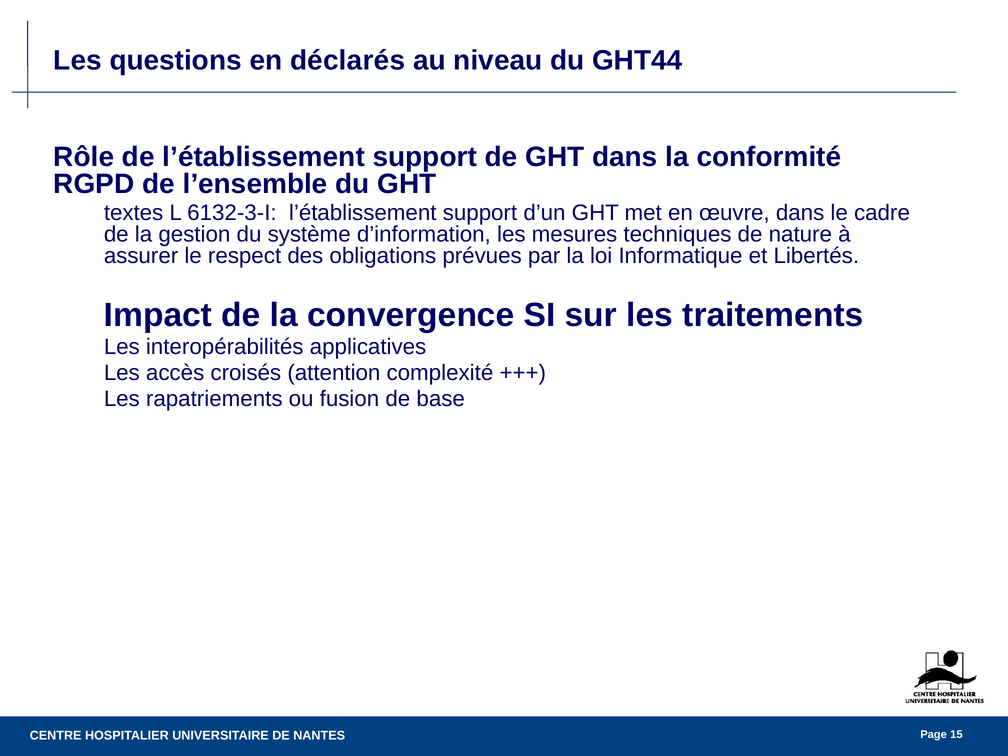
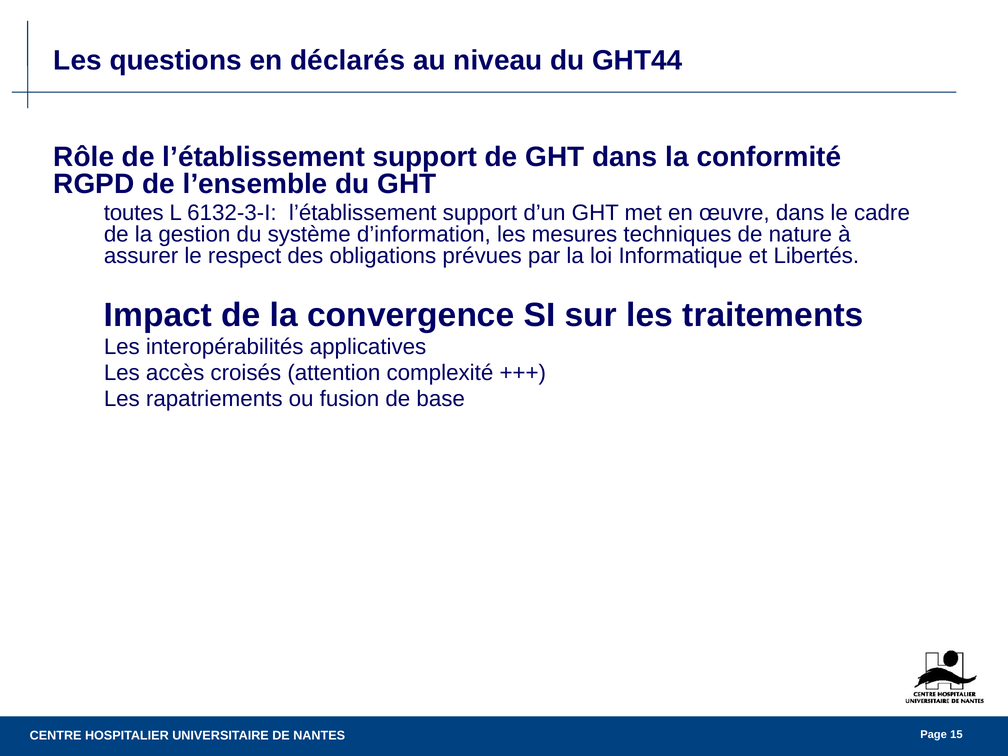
textes: textes -> toutes
